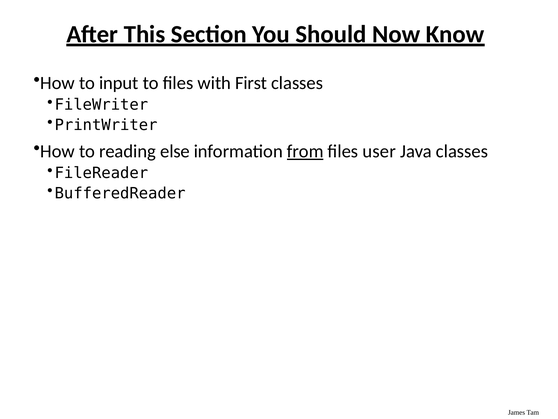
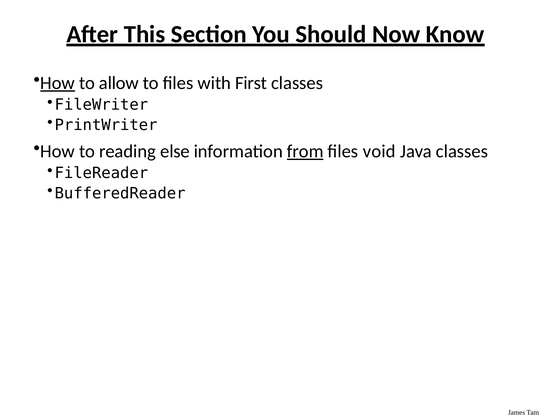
How at (58, 83) underline: none -> present
input: input -> allow
user: user -> void
